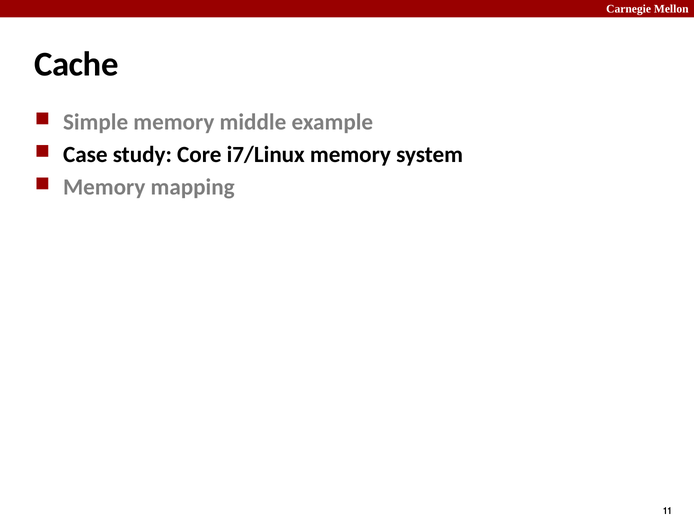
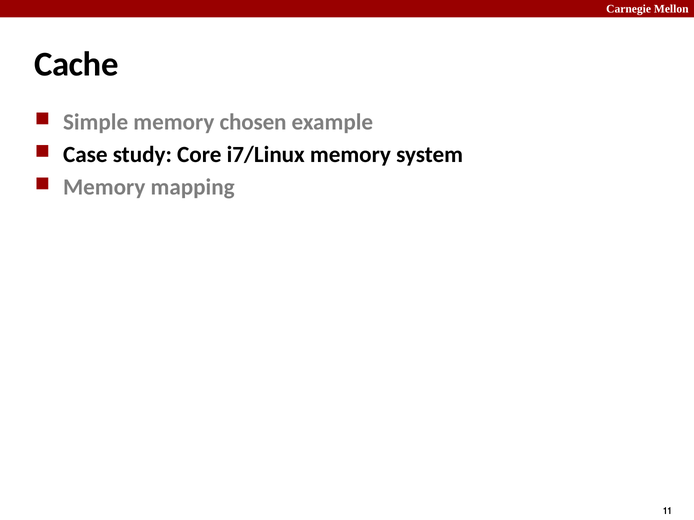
middle: middle -> chosen
